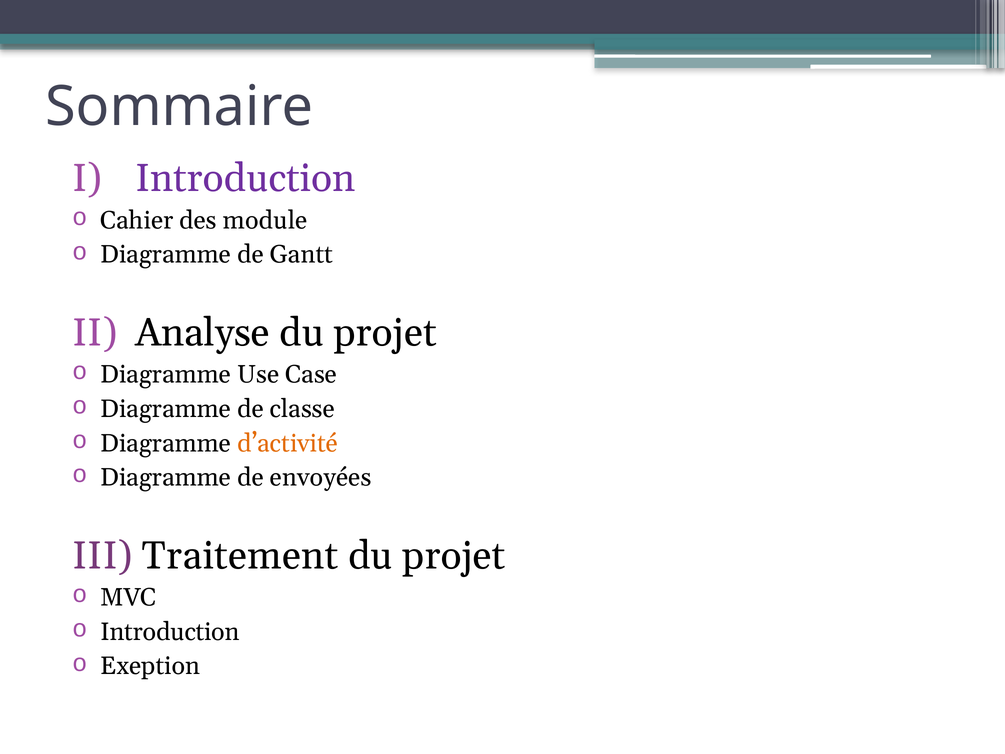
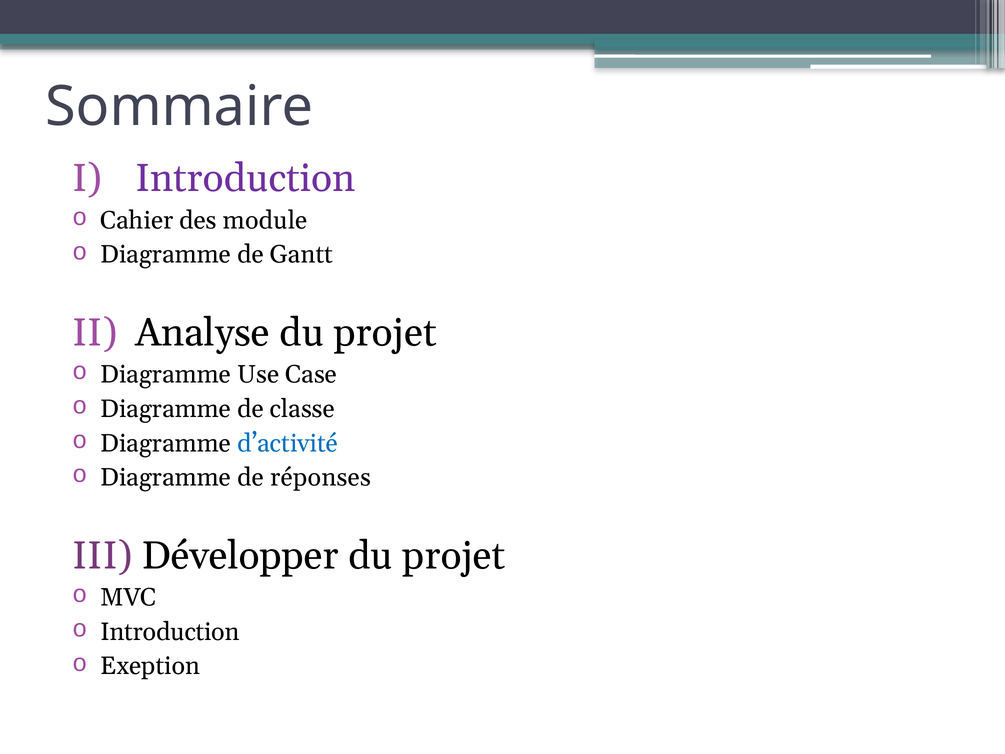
d’activité colour: orange -> blue
envoyées: envoyées -> réponses
Traitement: Traitement -> Développer
